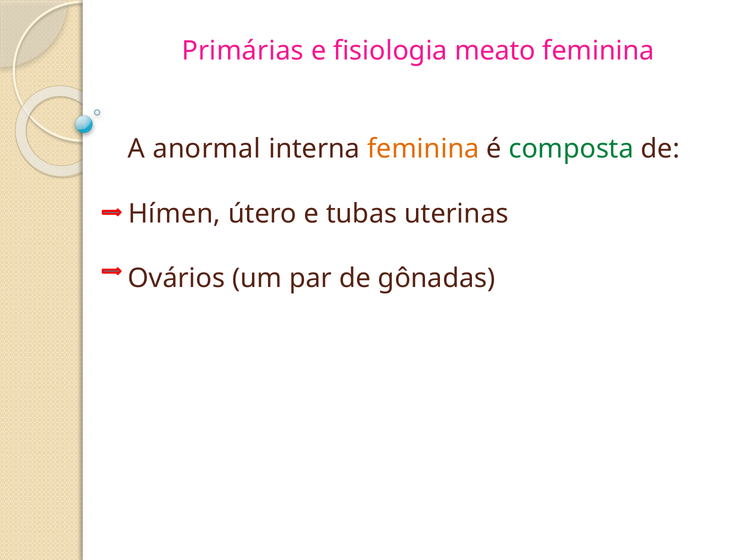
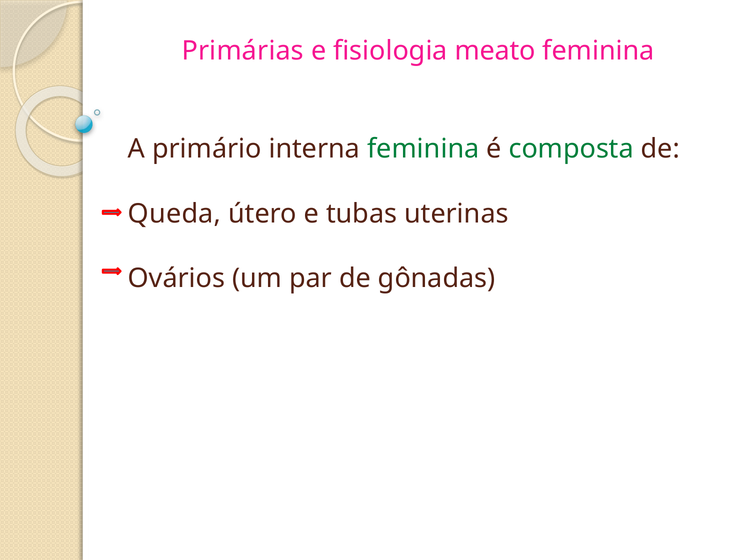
anormal: anormal -> primário
feminina at (423, 149) colour: orange -> green
Hímen: Hímen -> Queda
